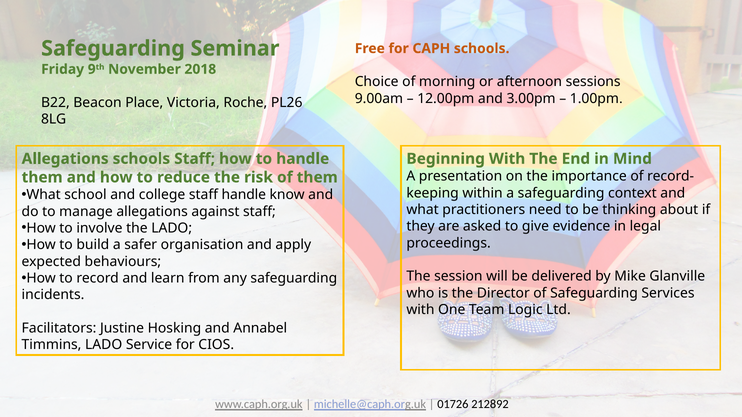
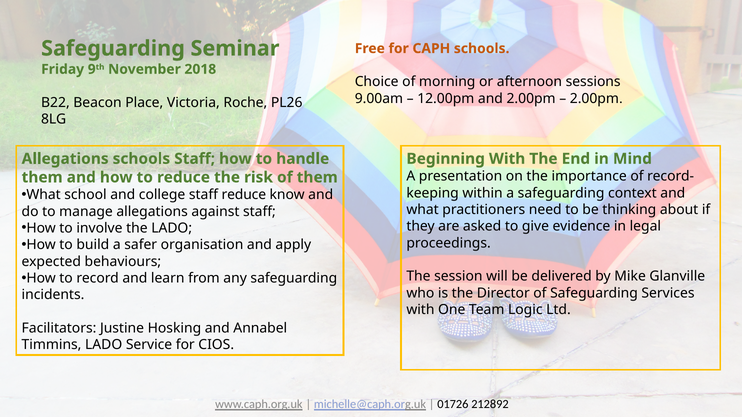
and 3.00pm: 3.00pm -> 2.00pm
1.00pm at (594, 99): 1.00pm -> 2.00pm
staff handle: handle -> reduce
